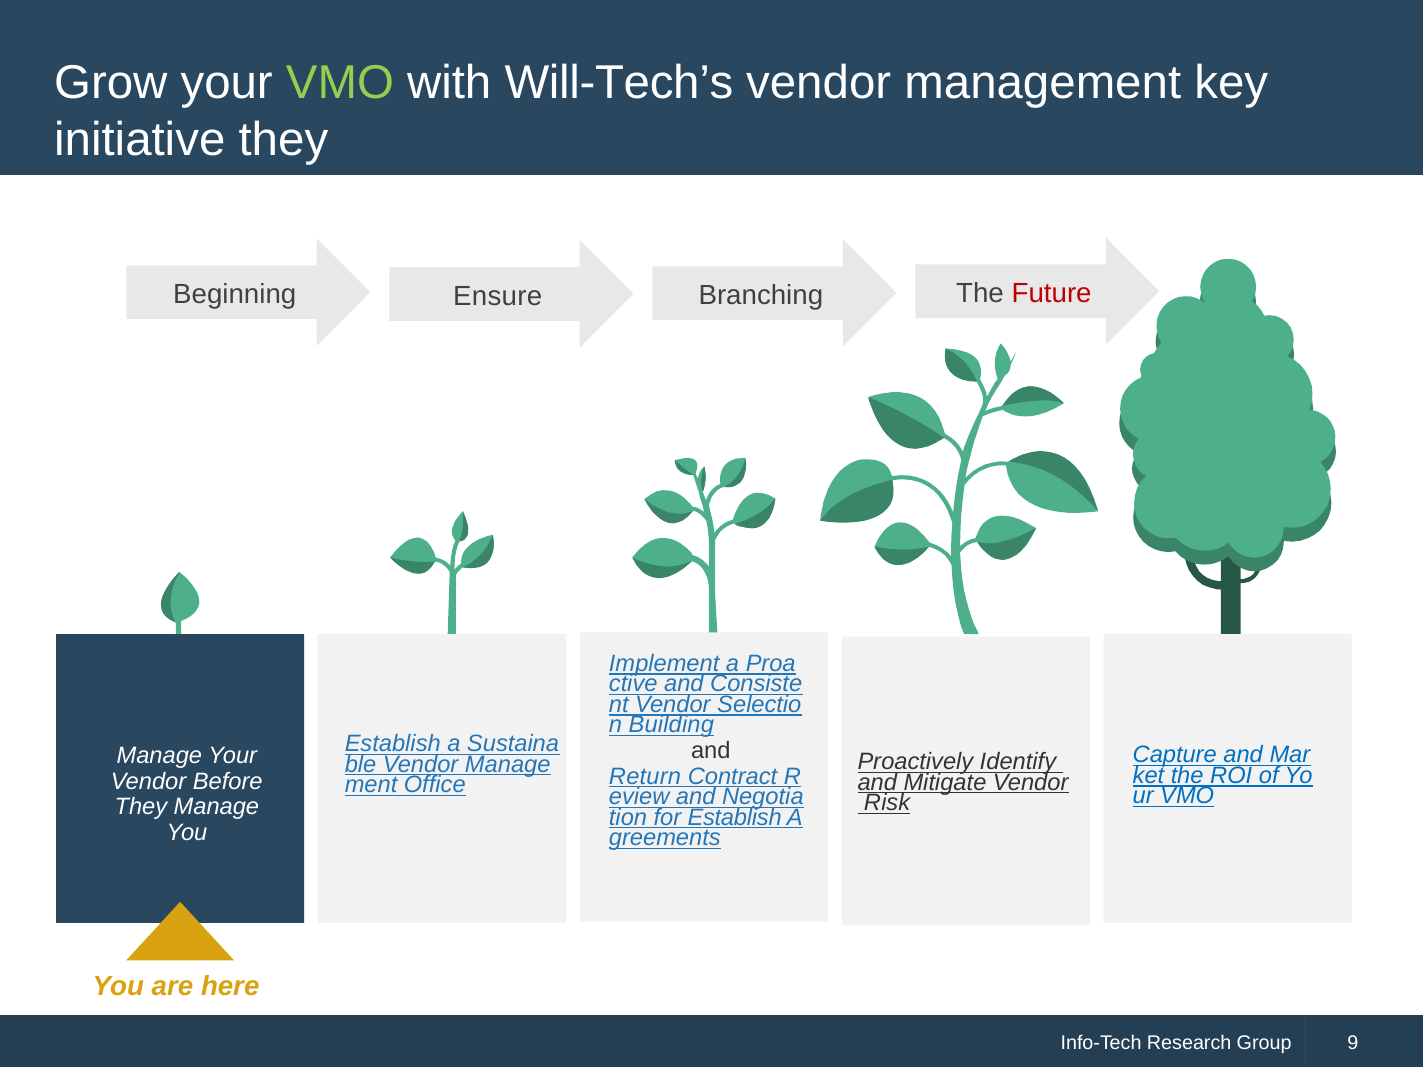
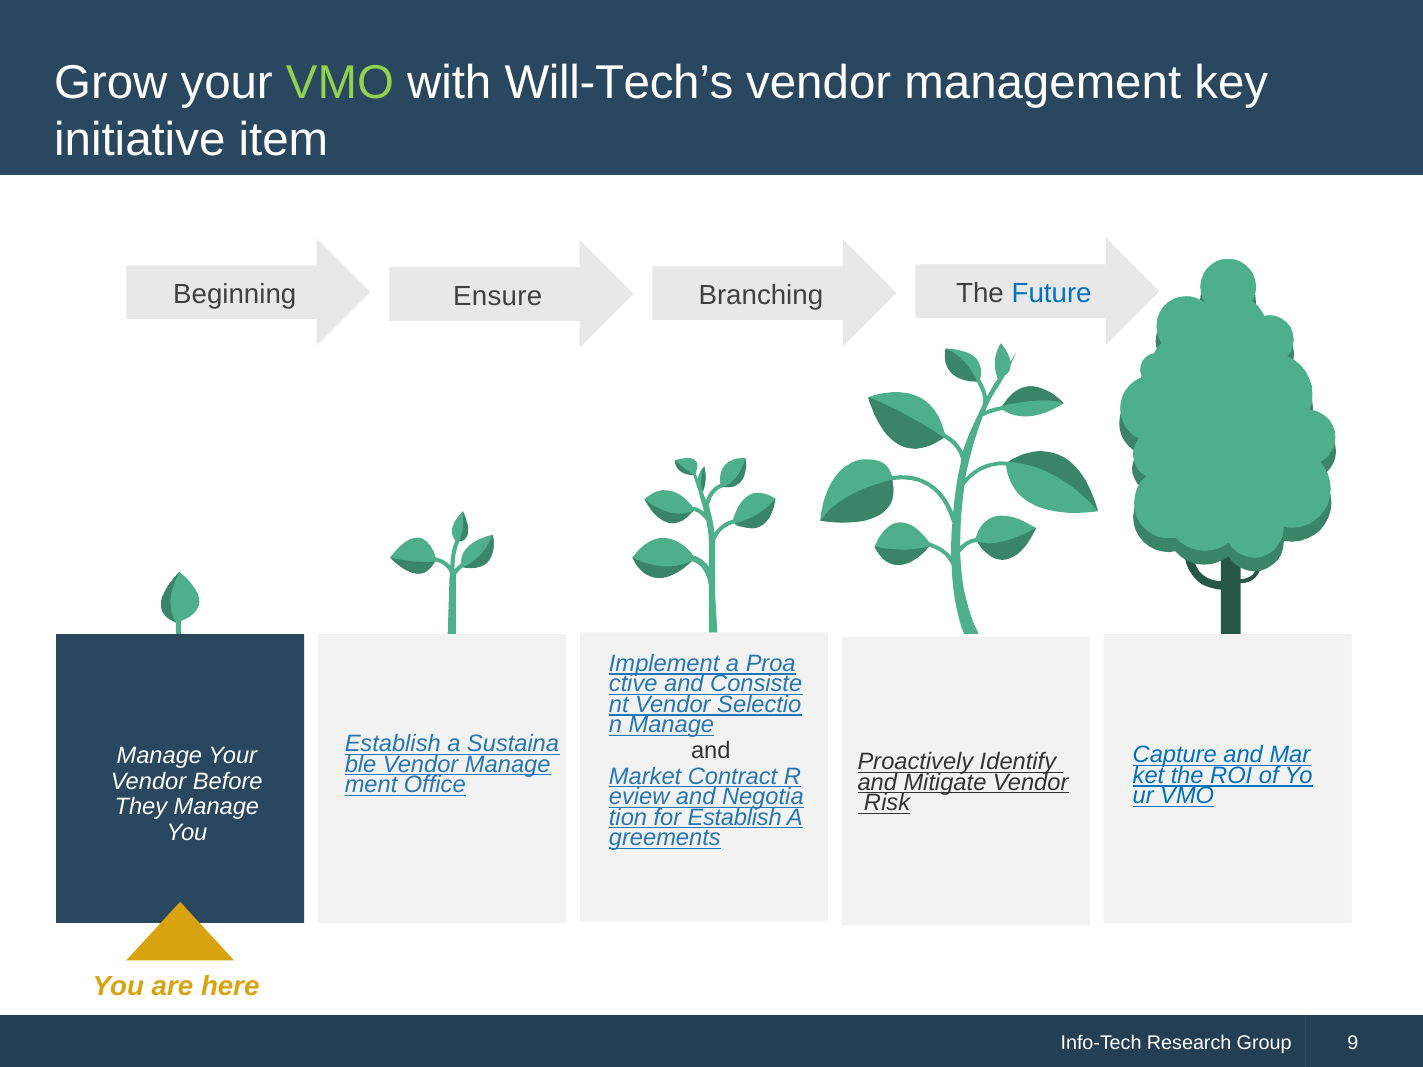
initiative they: they -> item
Future colour: red -> blue
Building at (671, 725): Building -> Manage
Return: Return -> Market
